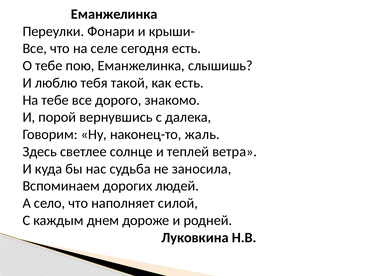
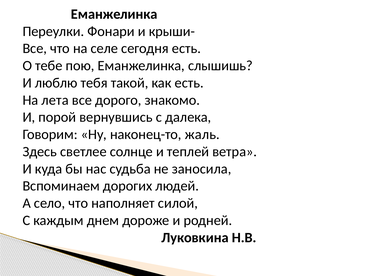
На тебе: тебе -> лета
